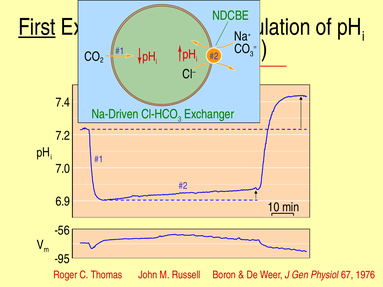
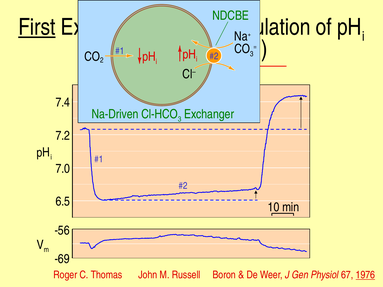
6.9: 6.9 -> 6.5
-95: -95 -> -69
1976 underline: none -> present
